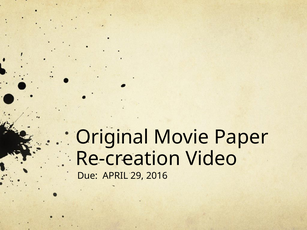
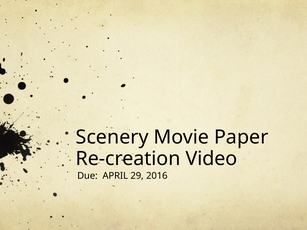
Original: Original -> Scenery
